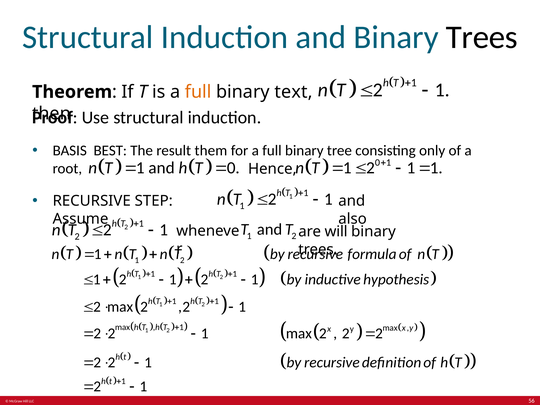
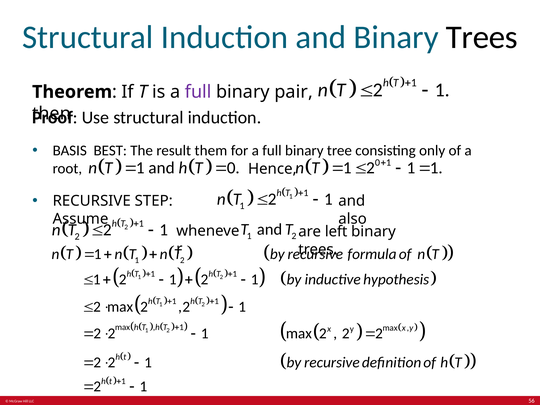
full at (198, 92) colour: orange -> purple
text: text -> pair
will: will -> left
